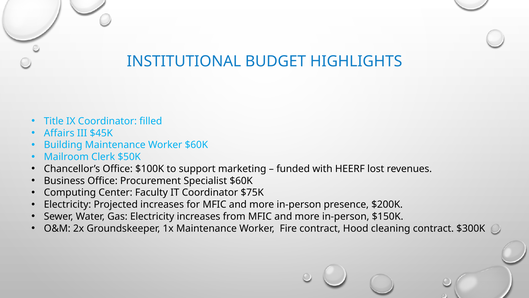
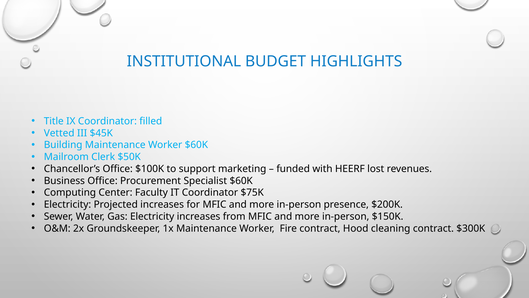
Affairs: Affairs -> Vetted
